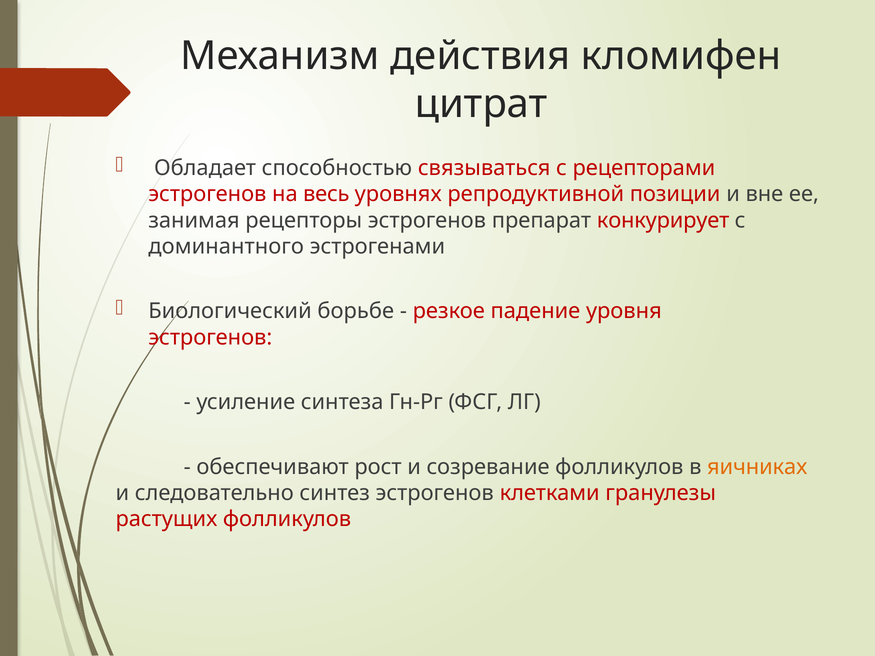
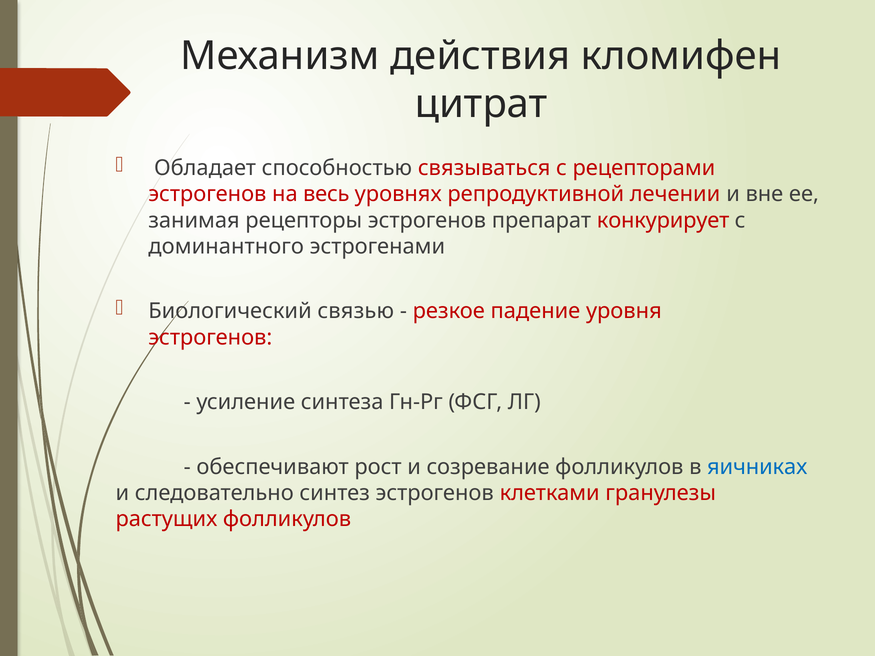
позиции: позиции -> лечении
борьбе: борьбе -> связью
яичниках colour: orange -> blue
